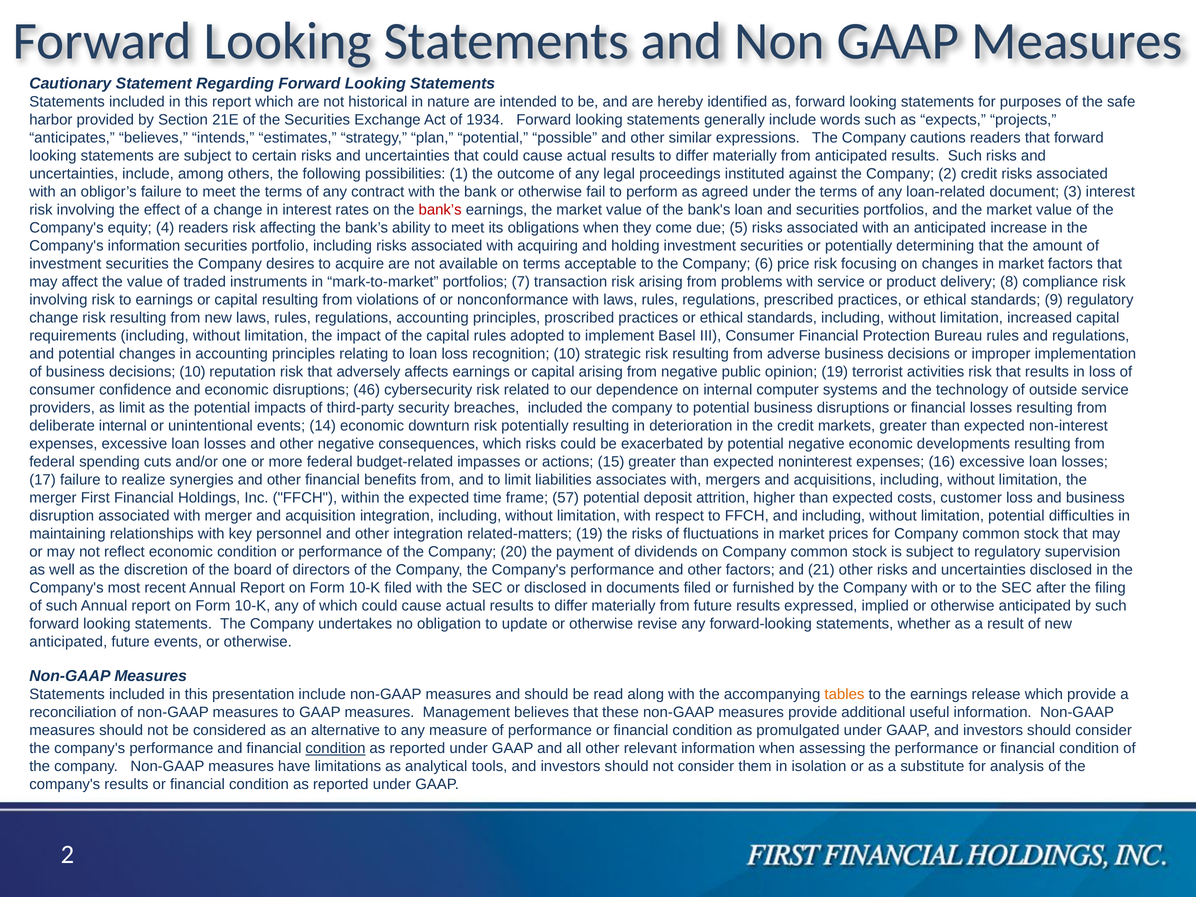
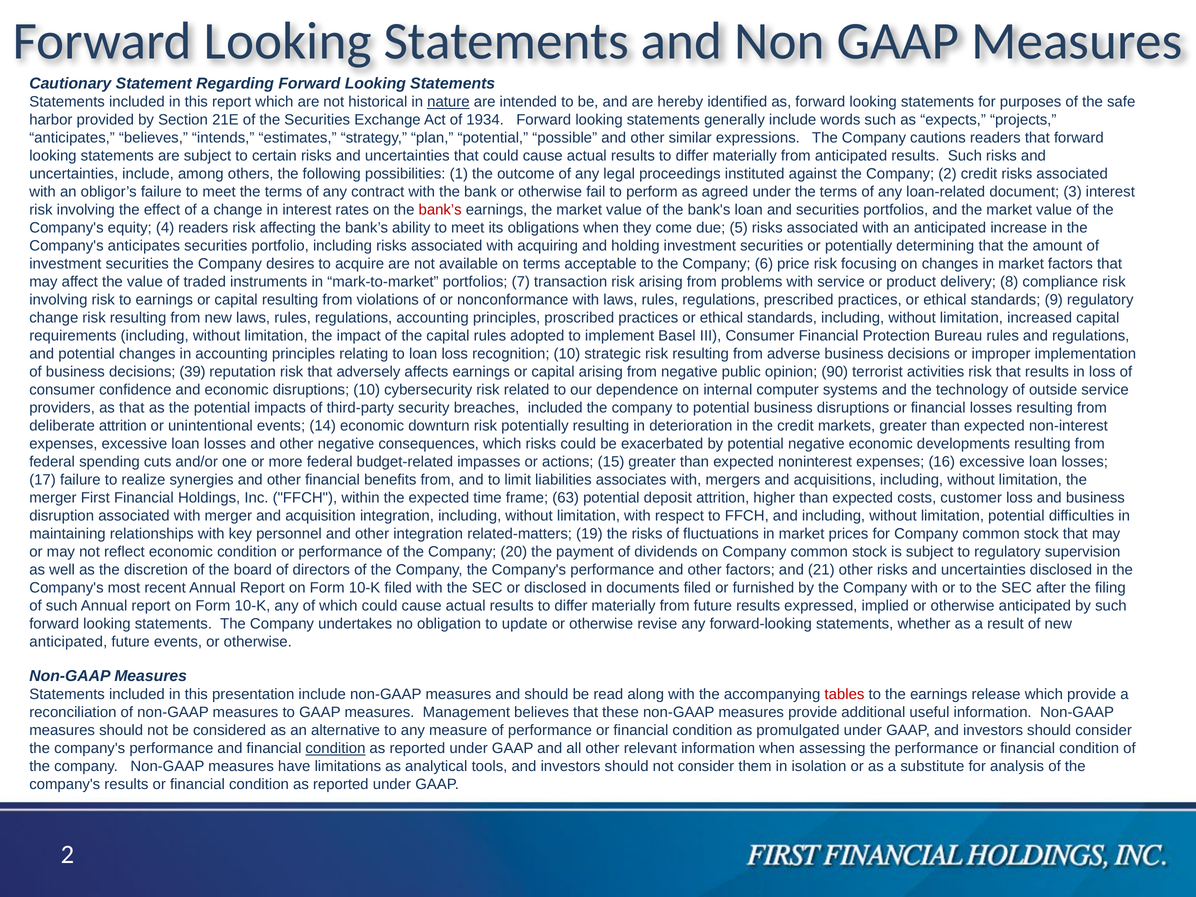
nature underline: none -> present
Company's information: information -> anticipates
decisions 10: 10 -> 39
opinion 19: 19 -> 90
disruptions 46: 46 -> 10
as limit: limit -> that
deliberate internal: internal -> attrition
57: 57 -> 63
tables colour: orange -> red
